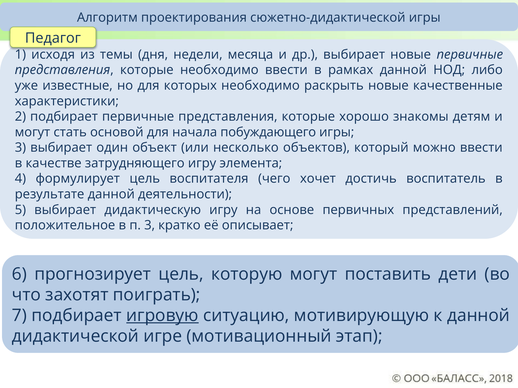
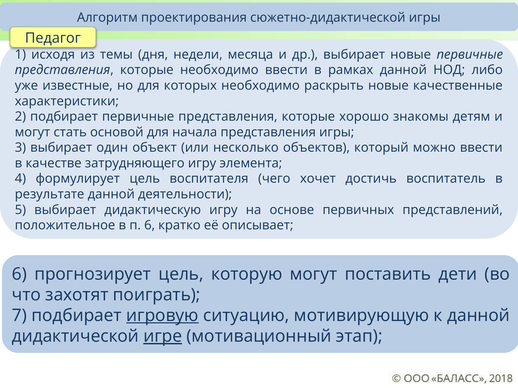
начала побуждающего: побуждающего -> представления
п 3: 3 -> 6
игре underline: none -> present
